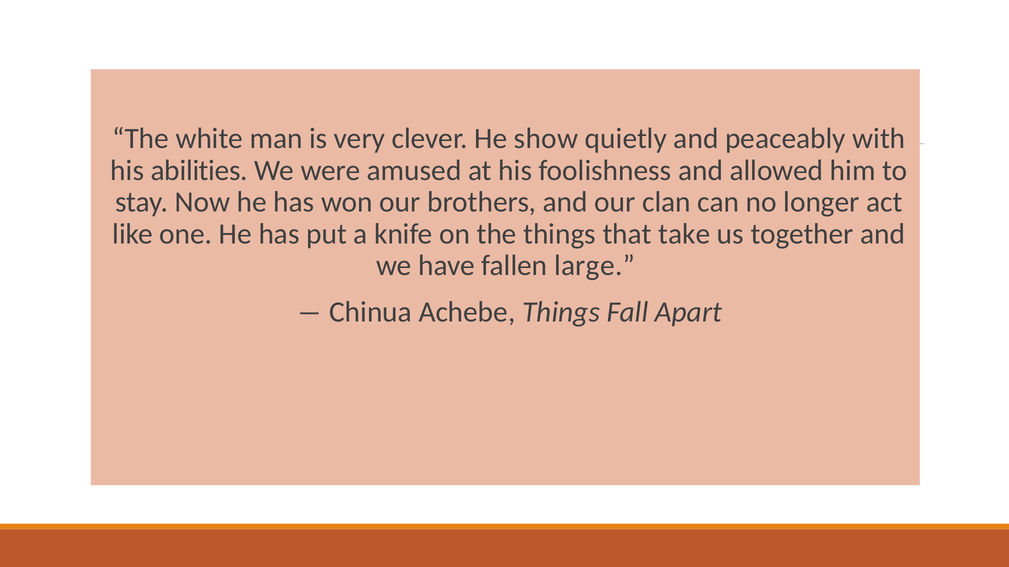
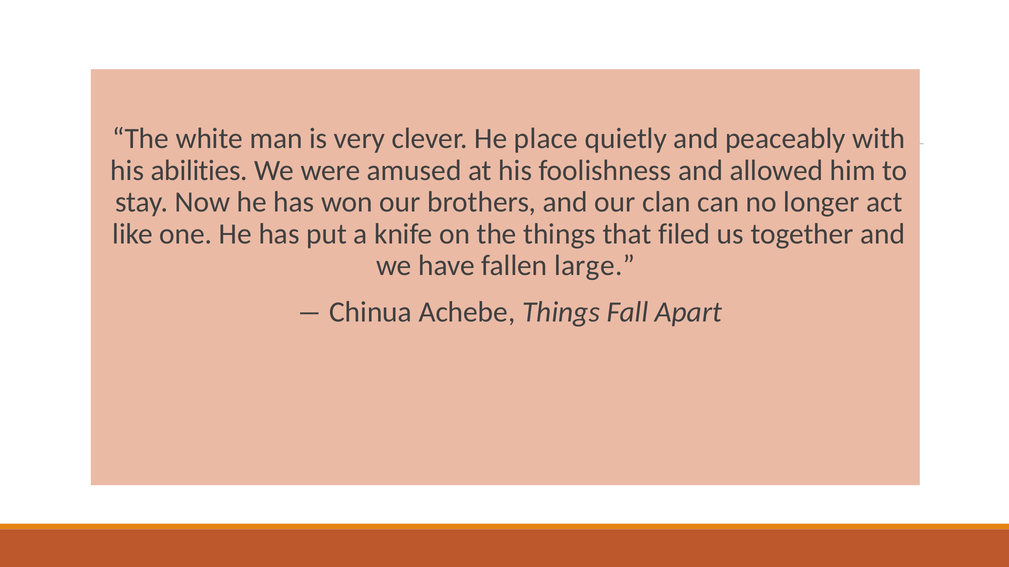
show: show -> place
take: take -> filed
